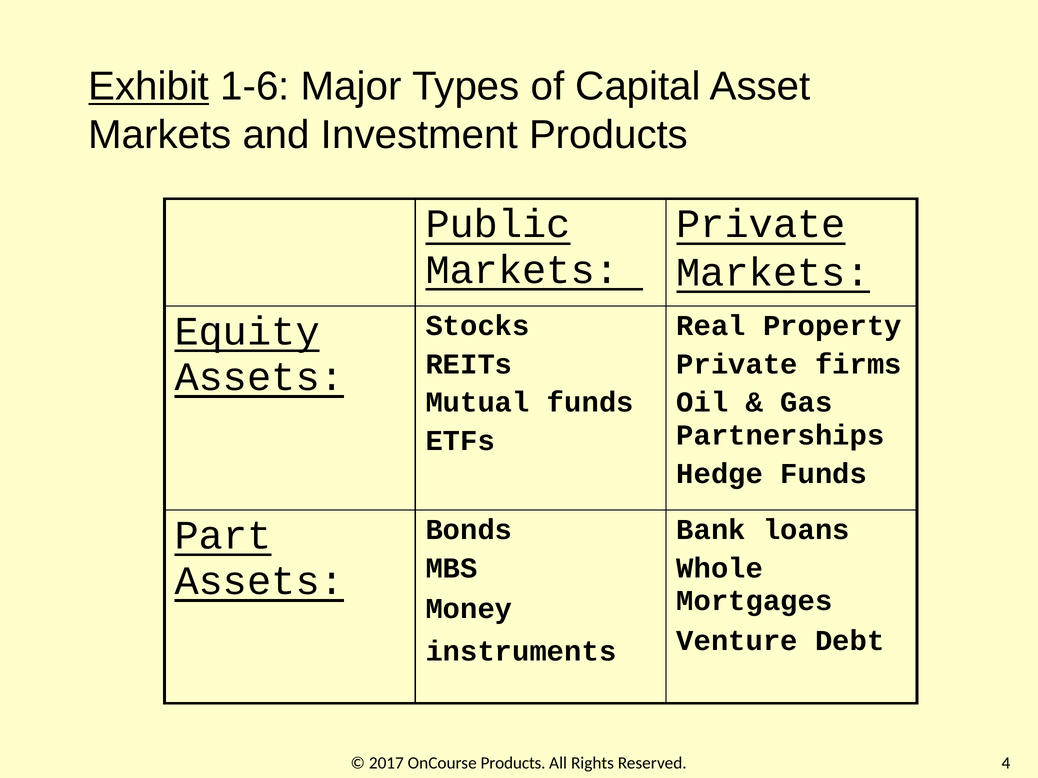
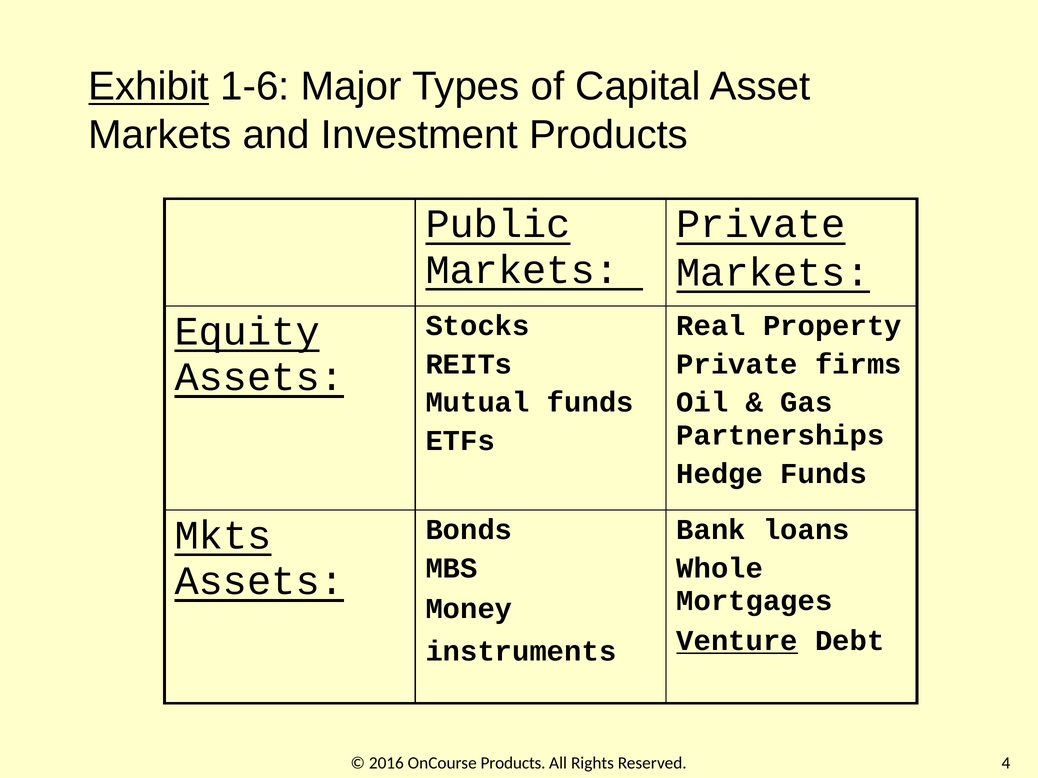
Part: Part -> Mkts
Venture underline: none -> present
2017: 2017 -> 2016
